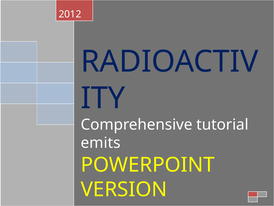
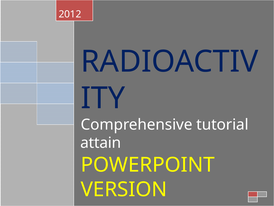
emits: emits -> attain
